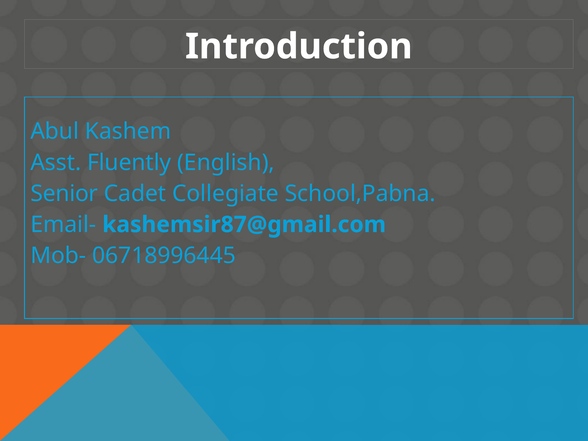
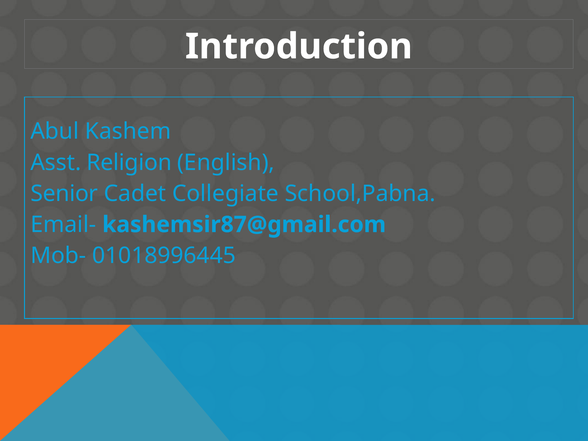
Fluently: Fluently -> Religion
06718996445: 06718996445 -> 01018996445
